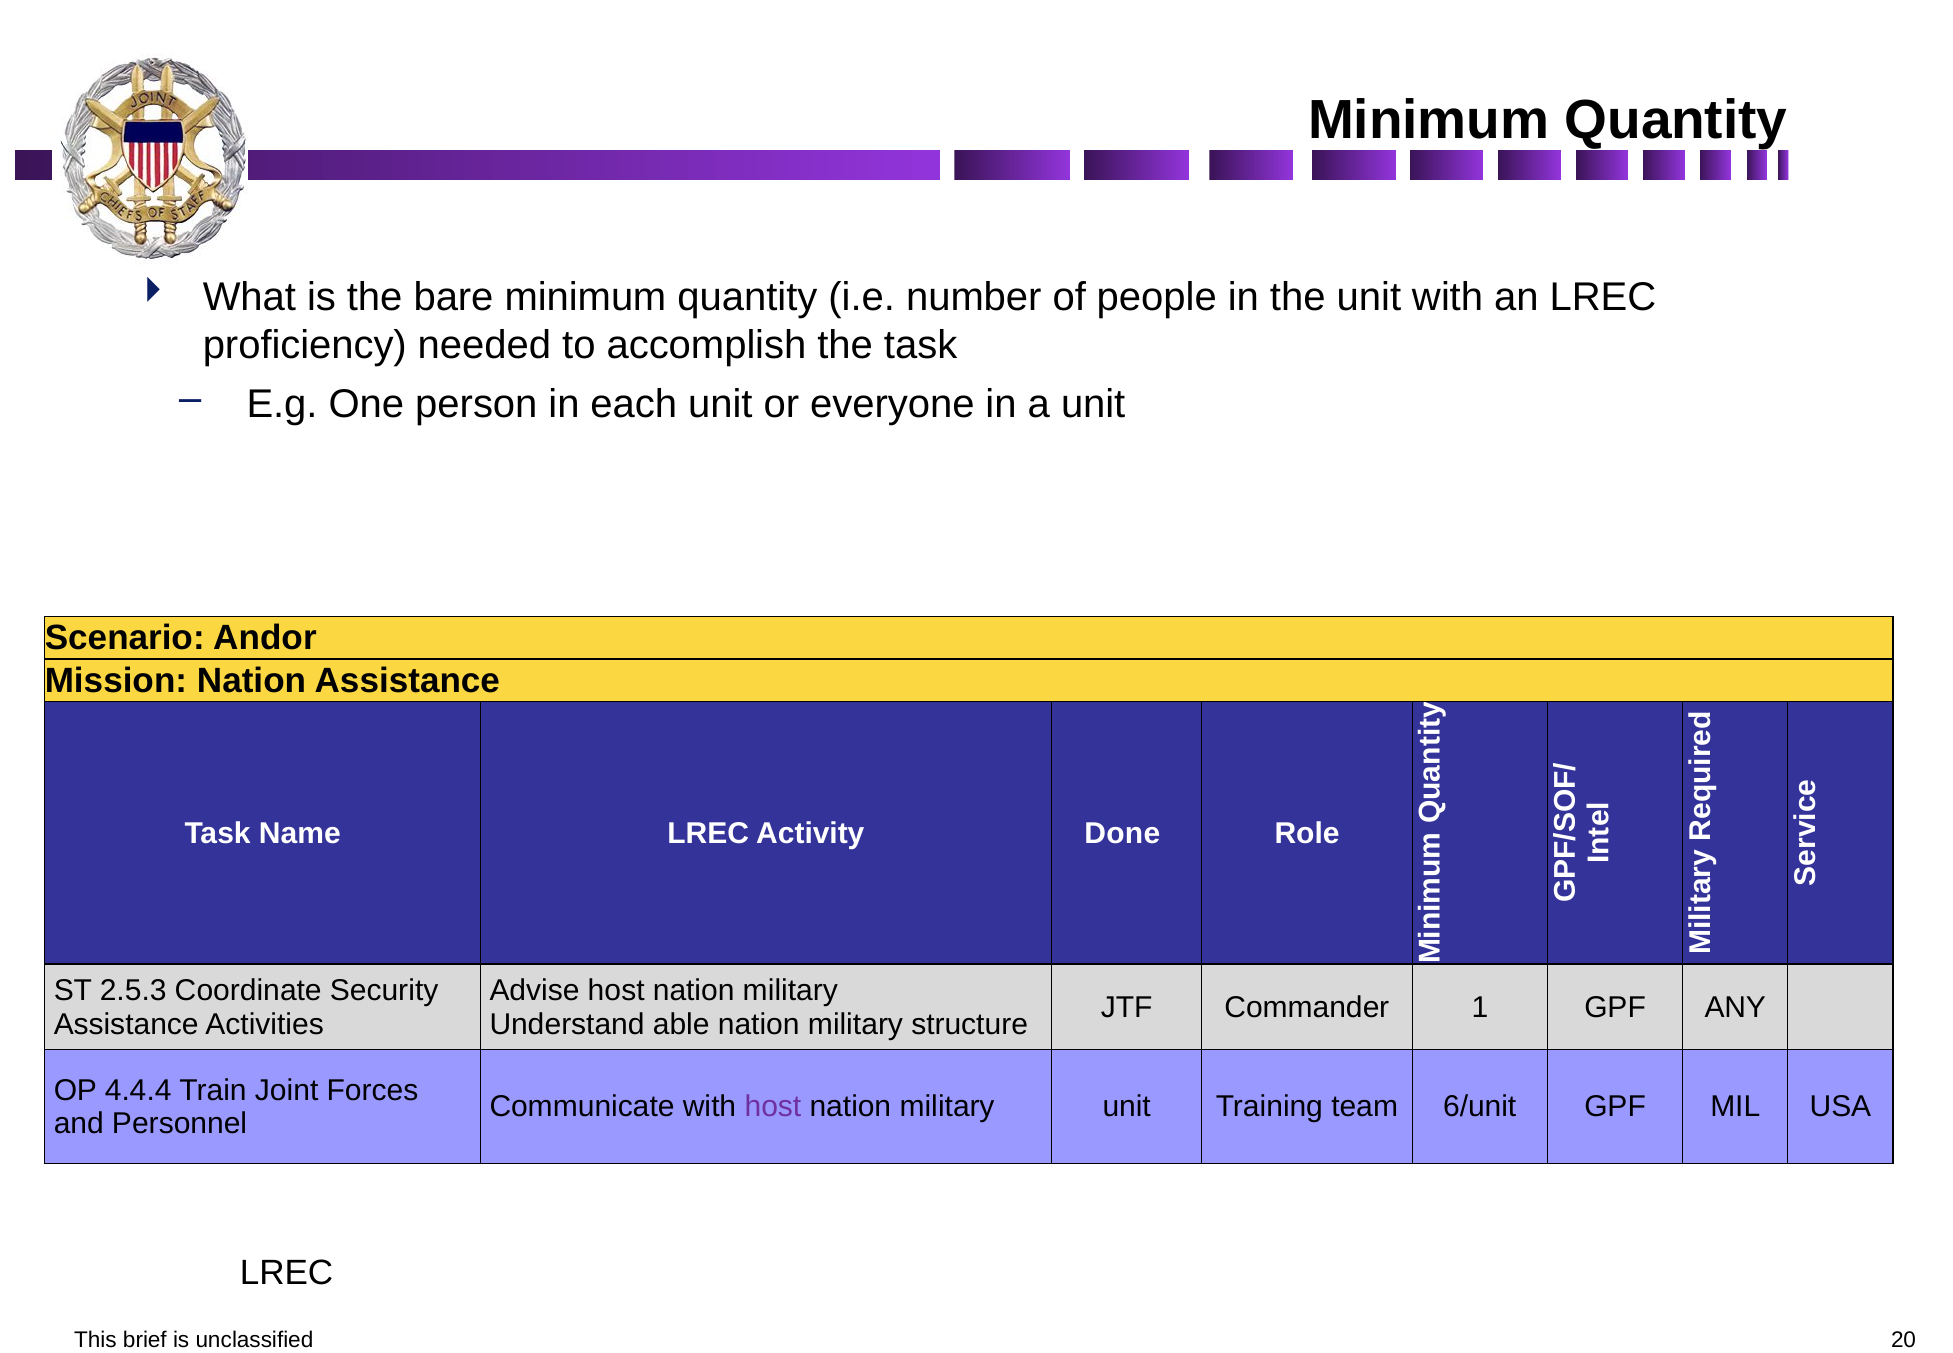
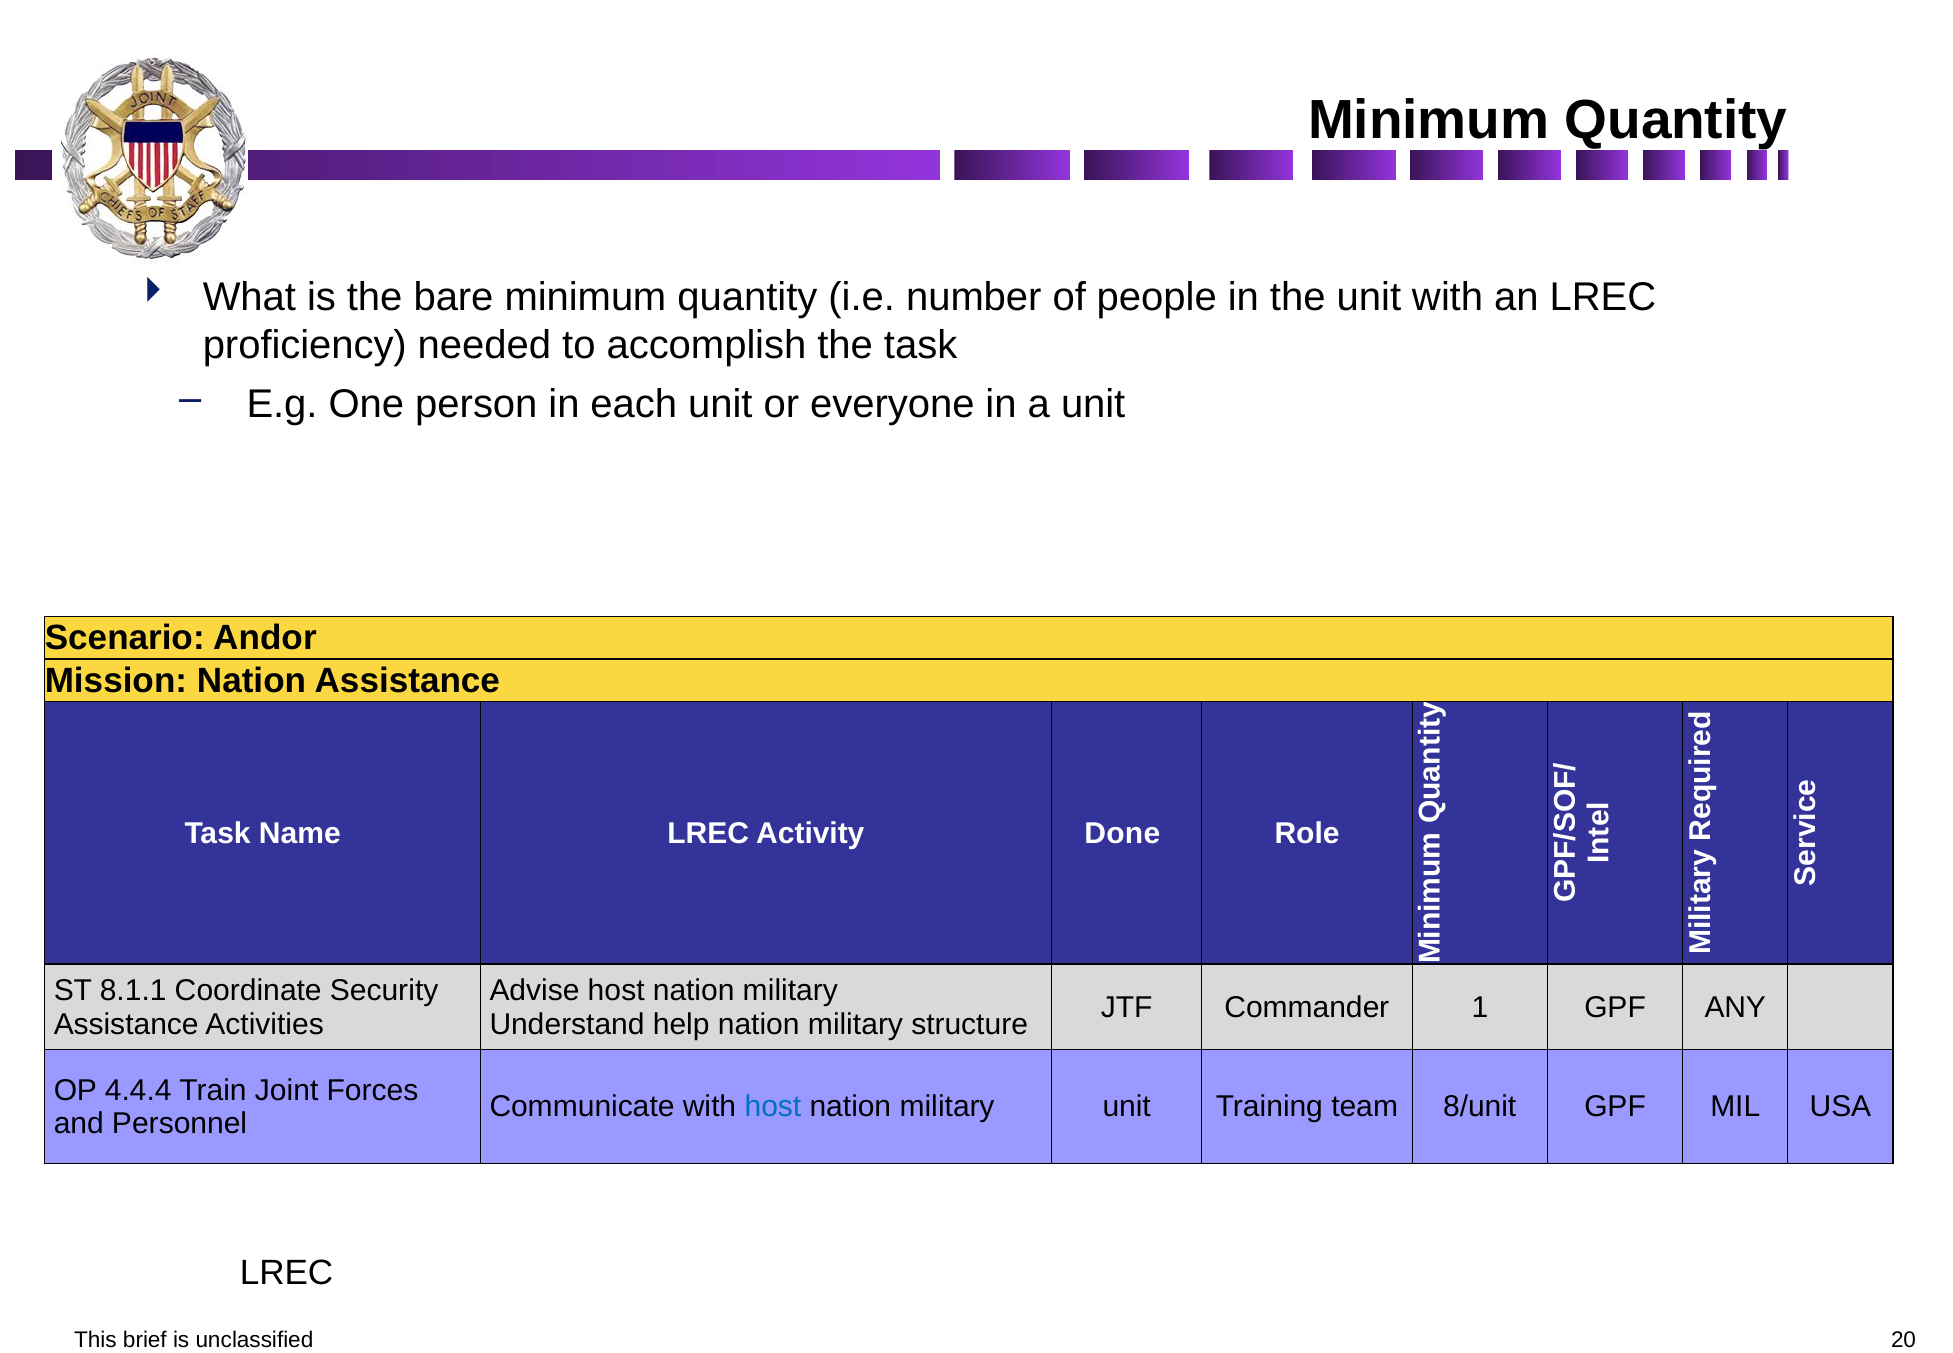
2.5.3: 2.5.3 -> 8.1.1
able: able -> help
host at (773, 1107) colour: purple -> blue
6/unit: 6/unit -> 8/unit
